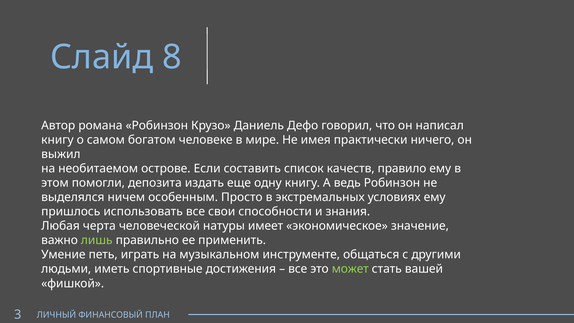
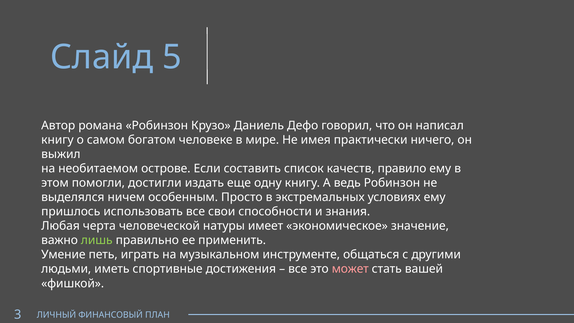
8: 8 -> 5
депозита: депозита -> достигли
может colour: light green -> pink
